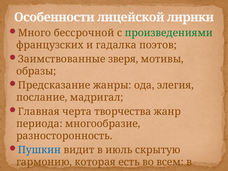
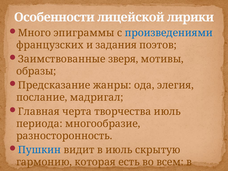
бессрочной: бессрочной -> эпиграммы
произведениями colour: green -> blue
гадалка: гадалка -> задания
творчества жанр: жанр -> июль
